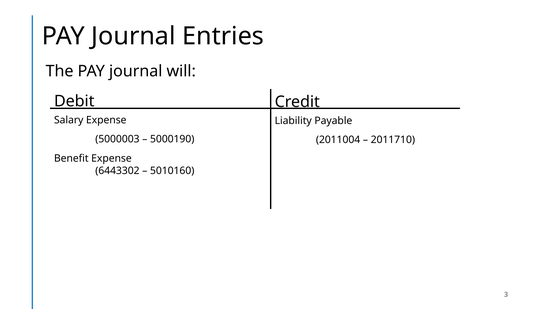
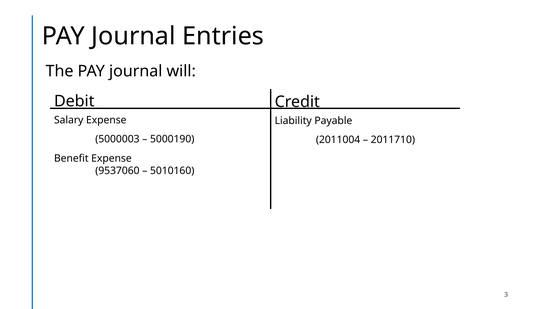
6443302: 6443302 -> 9537060
